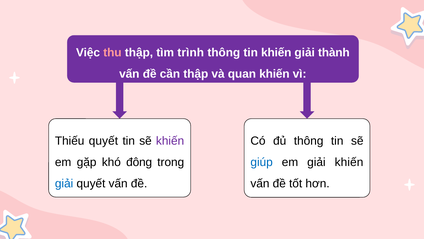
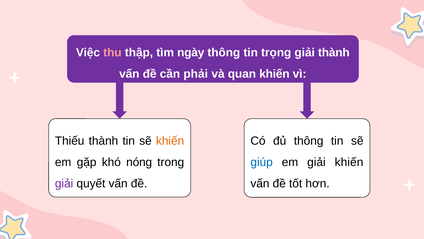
trình: trình -> ngày
tin khiến: khiến -> trọng
cần thập: thập -> phải
Thiếu quyết: quyết -> thành
khiến at (170, 141) colour: purple -> orange
đông: đông -> nóng
giải at (64, 183) colour: blue -> purple
